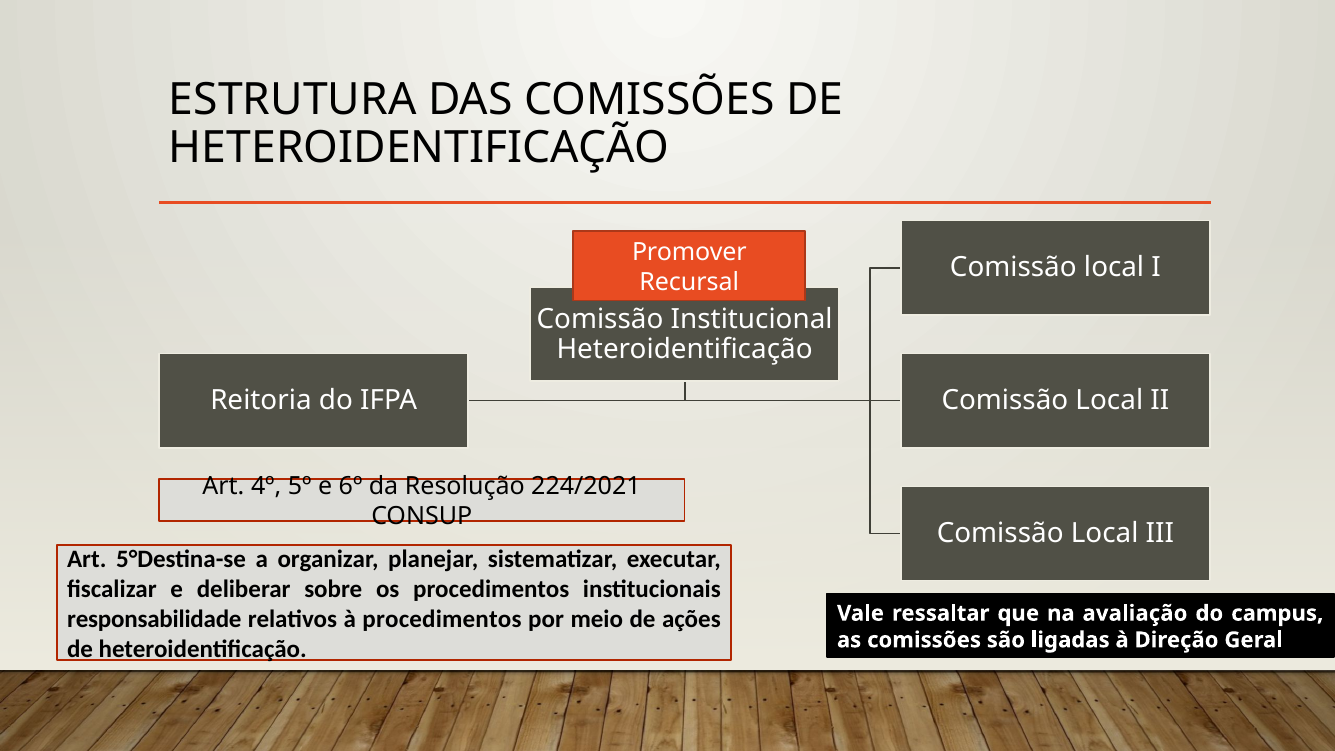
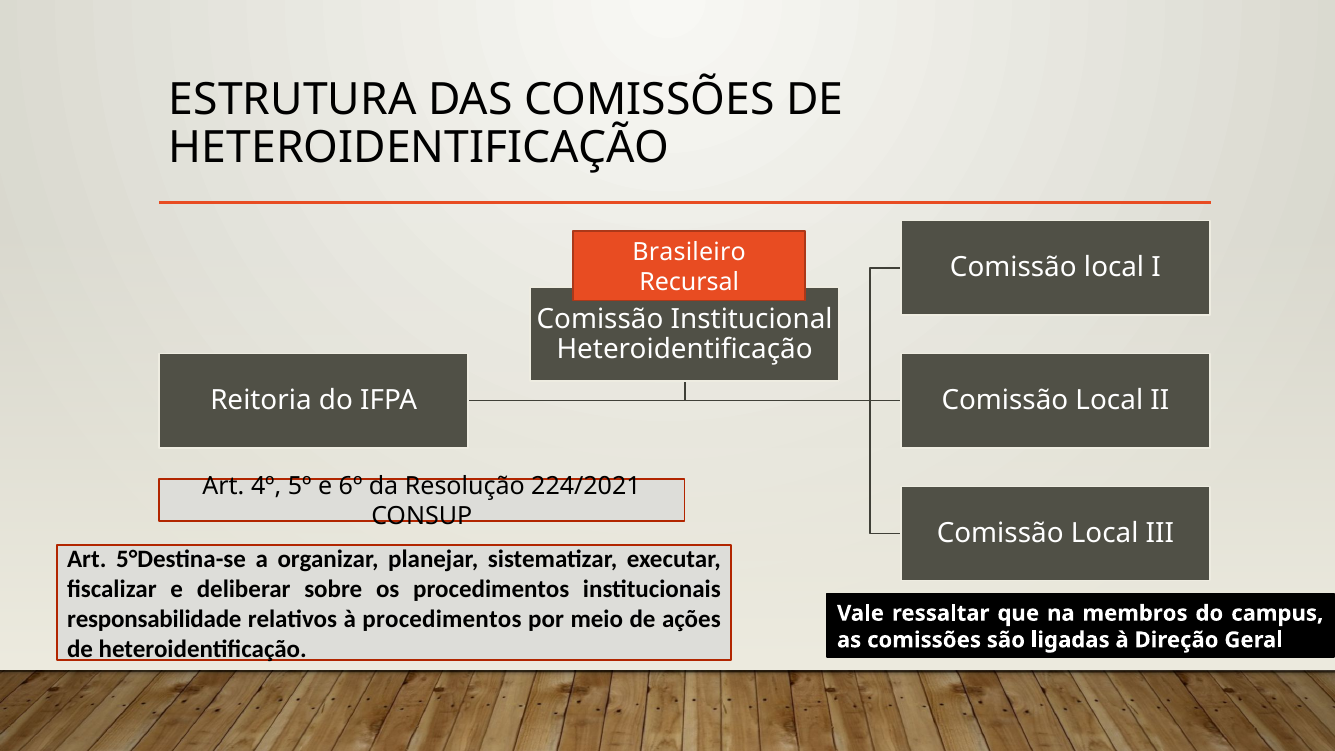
Promover: Promover -> Brasileiro
avaliação: avaliação -> membros
